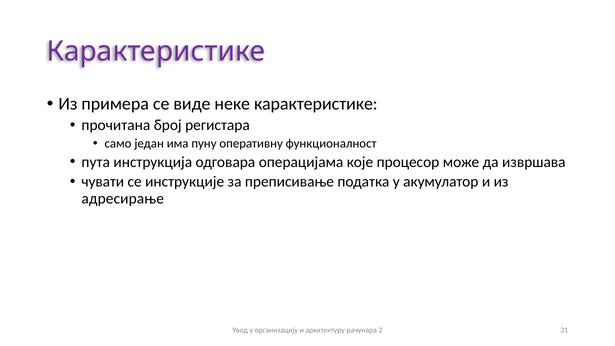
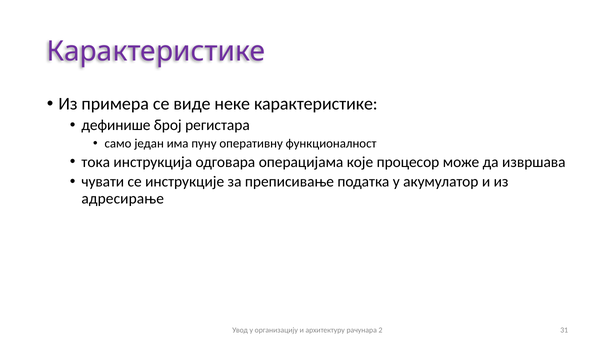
прочитана: прочитана -> дефинише
пута: пута -> тока
